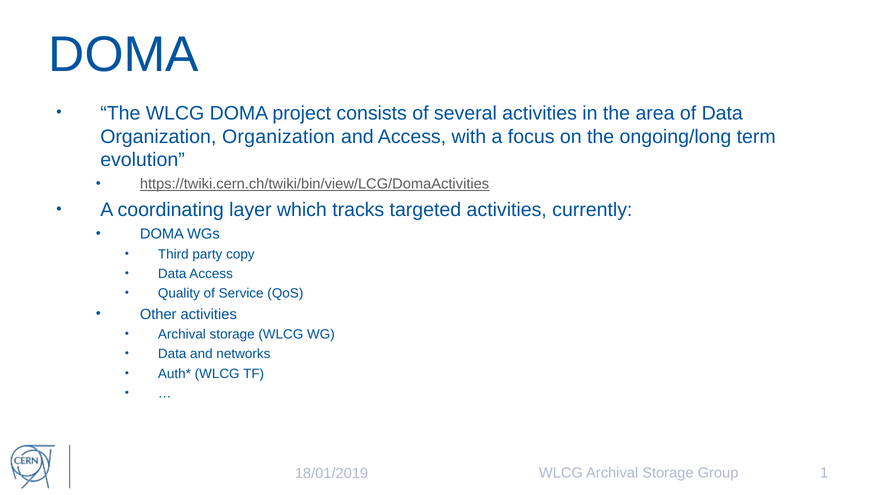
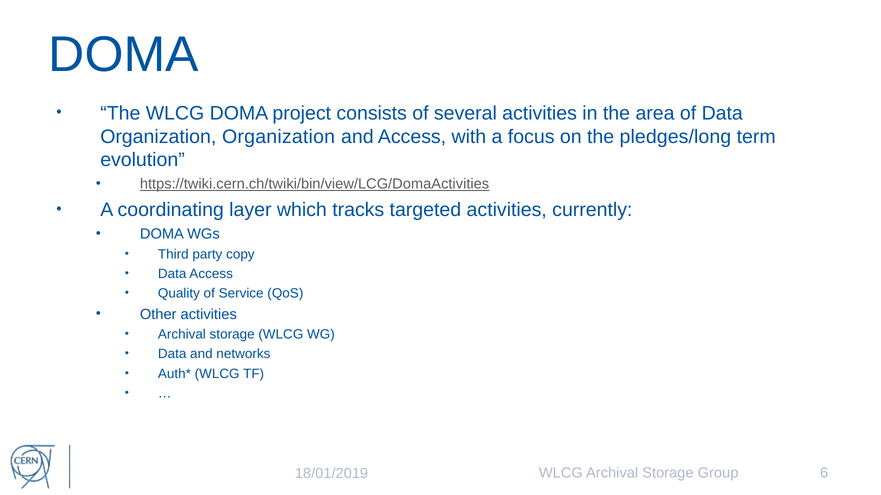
ongoing/long: ongoing/long -> pledges/long
1: 1 -> 6
